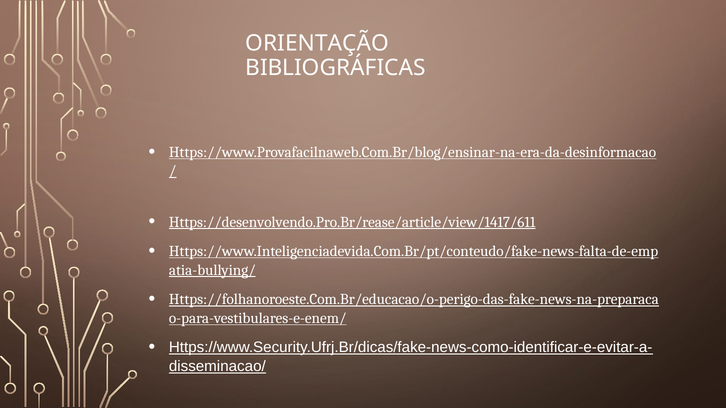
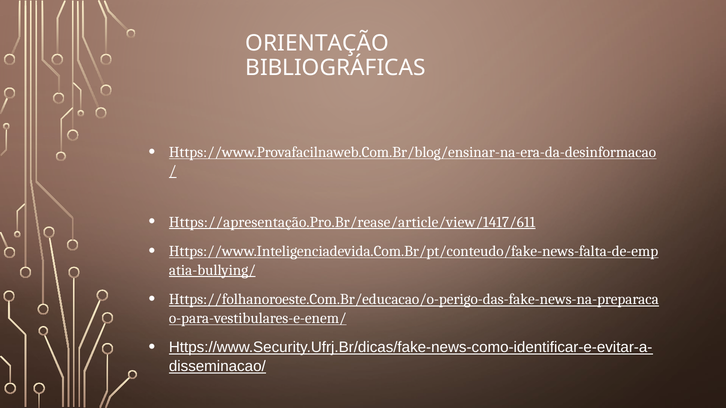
Https://desenvolvendo.Pro.Br/rease/article/view/1417/611: Https://desenvolvendo.Pro.Br/rease/article/view/1417/611 -> Https://apresentação.Pro.Br/rease/article/view/1417/611
